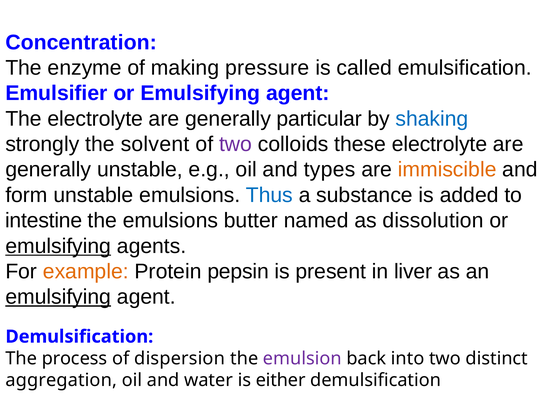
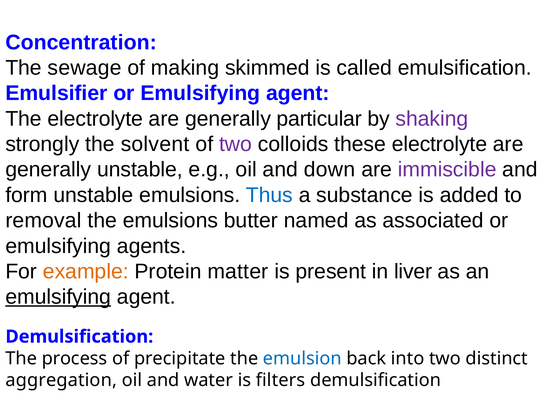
enzyme: enzyme -> sewage
pressure: pressure -> skimmed
shaking colour: blue -> purple
types: types -> down
immiscible colour: orange -> purple
intestine: intestine -> removal
dissolution: dissolution -> associated
emulsifying at (58, 246) underline: present -> none
pepsin: pepsin -> matter
dispersion: dispersion -> precipitate
emulsion colour: purple -> blue
either: either -> filters
